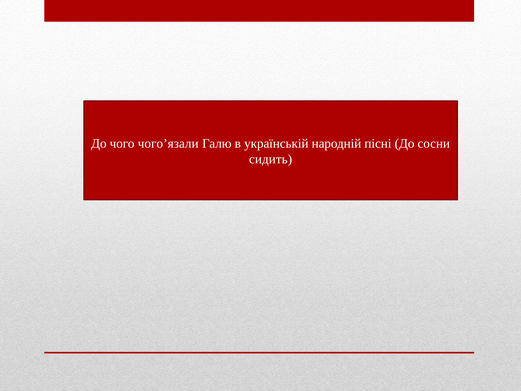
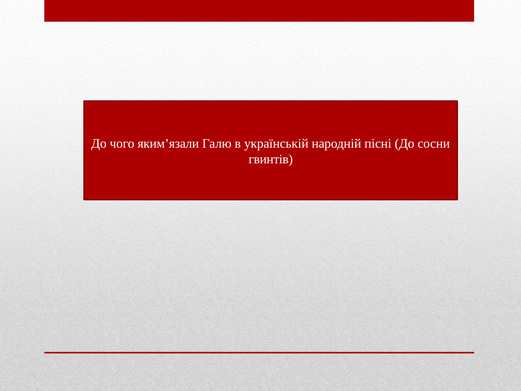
чого’язали: чого’язали -> яким’язали
сидить: сидить -> гвинтів
